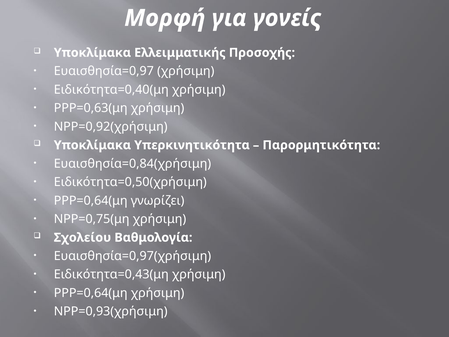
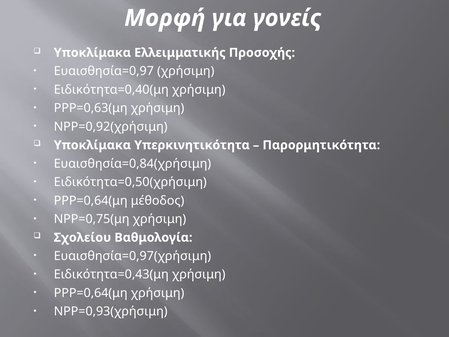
γνωρίζει: γνωρίζει -> μέθοδος
